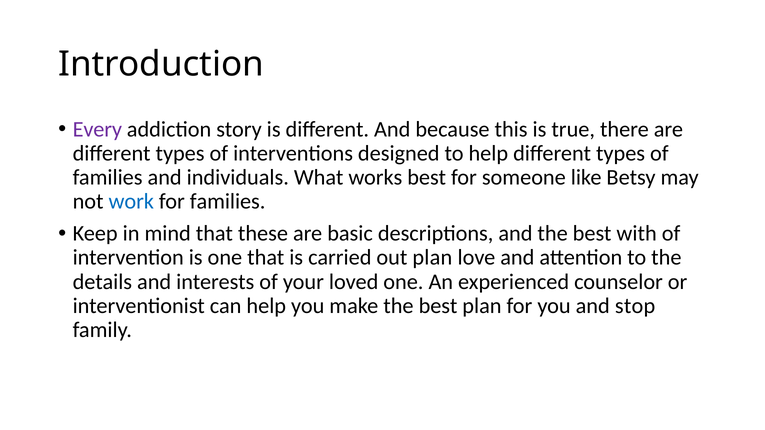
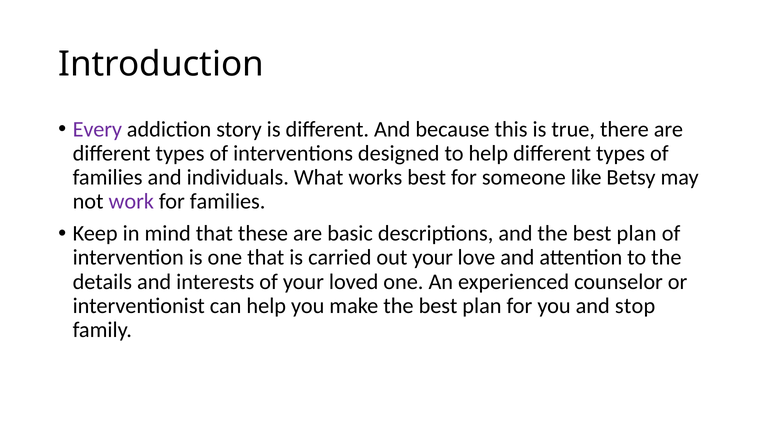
work colour: blue -> purple
and the best with: with -> plan
out plan: plan -> your
